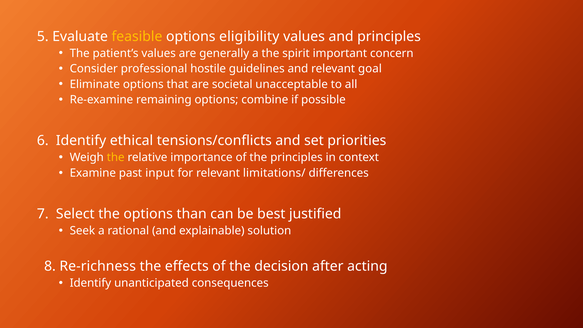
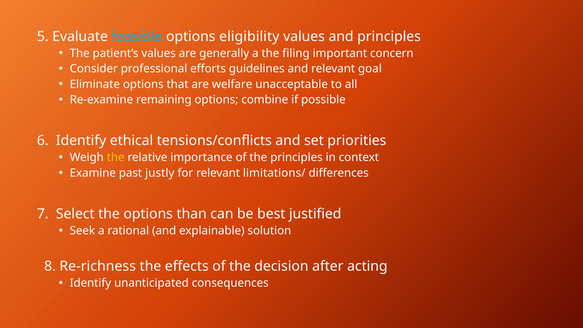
feasible colour: yellow -> light blue
spirit: spirit -> filing
hostile: hostile -> efforts
societal: societal -> welfare
input: input -> justly
